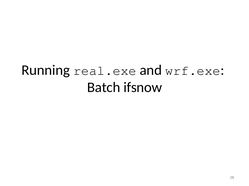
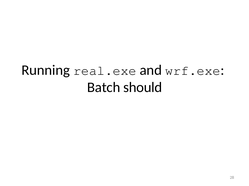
ifsnow: ifsnow -> should
